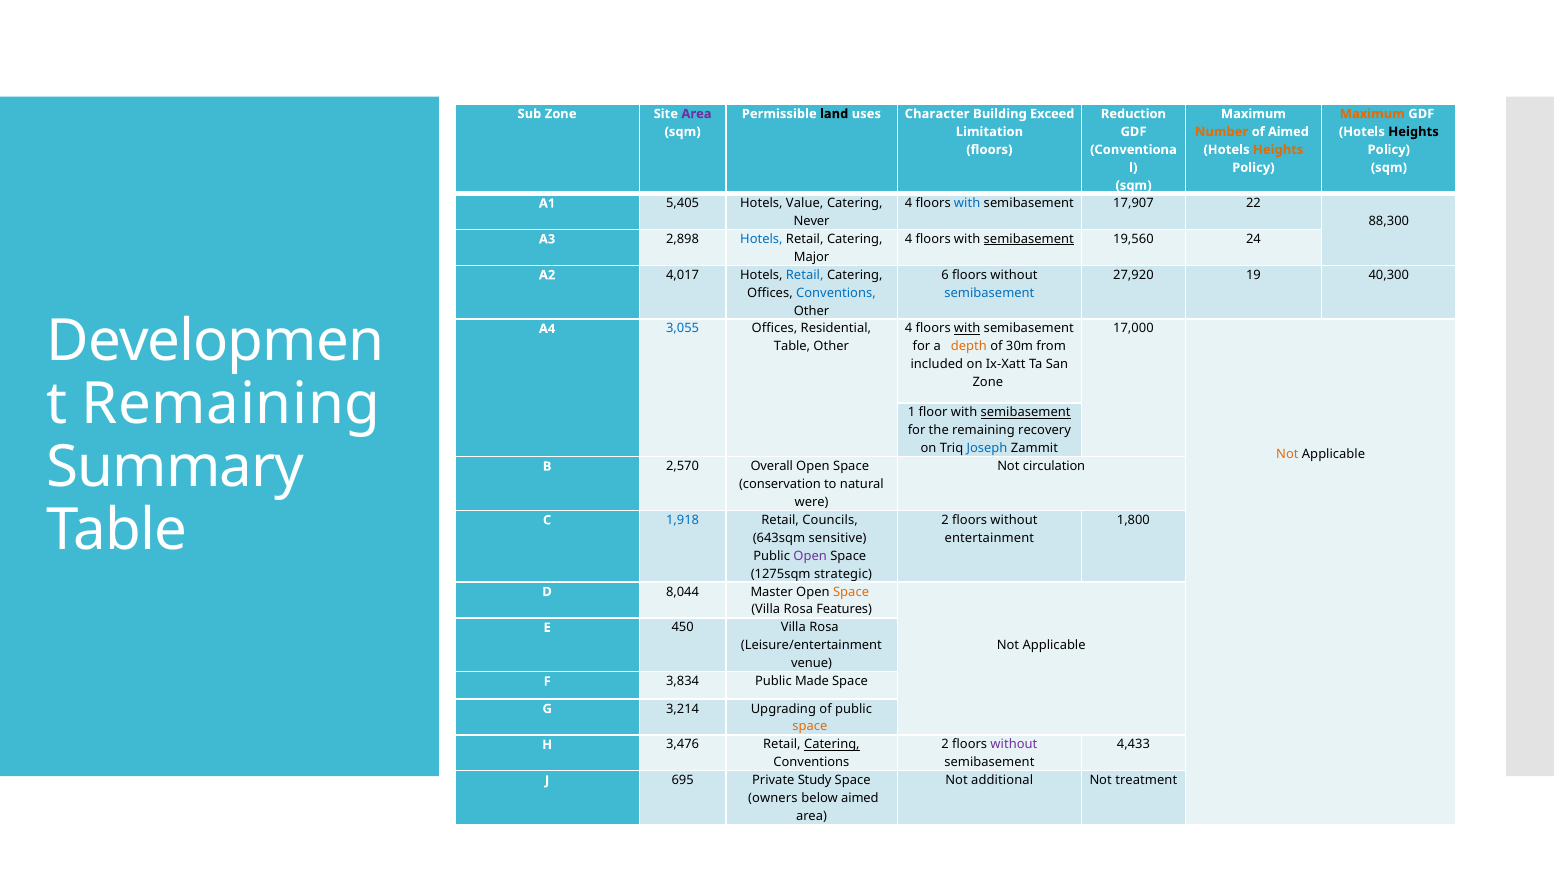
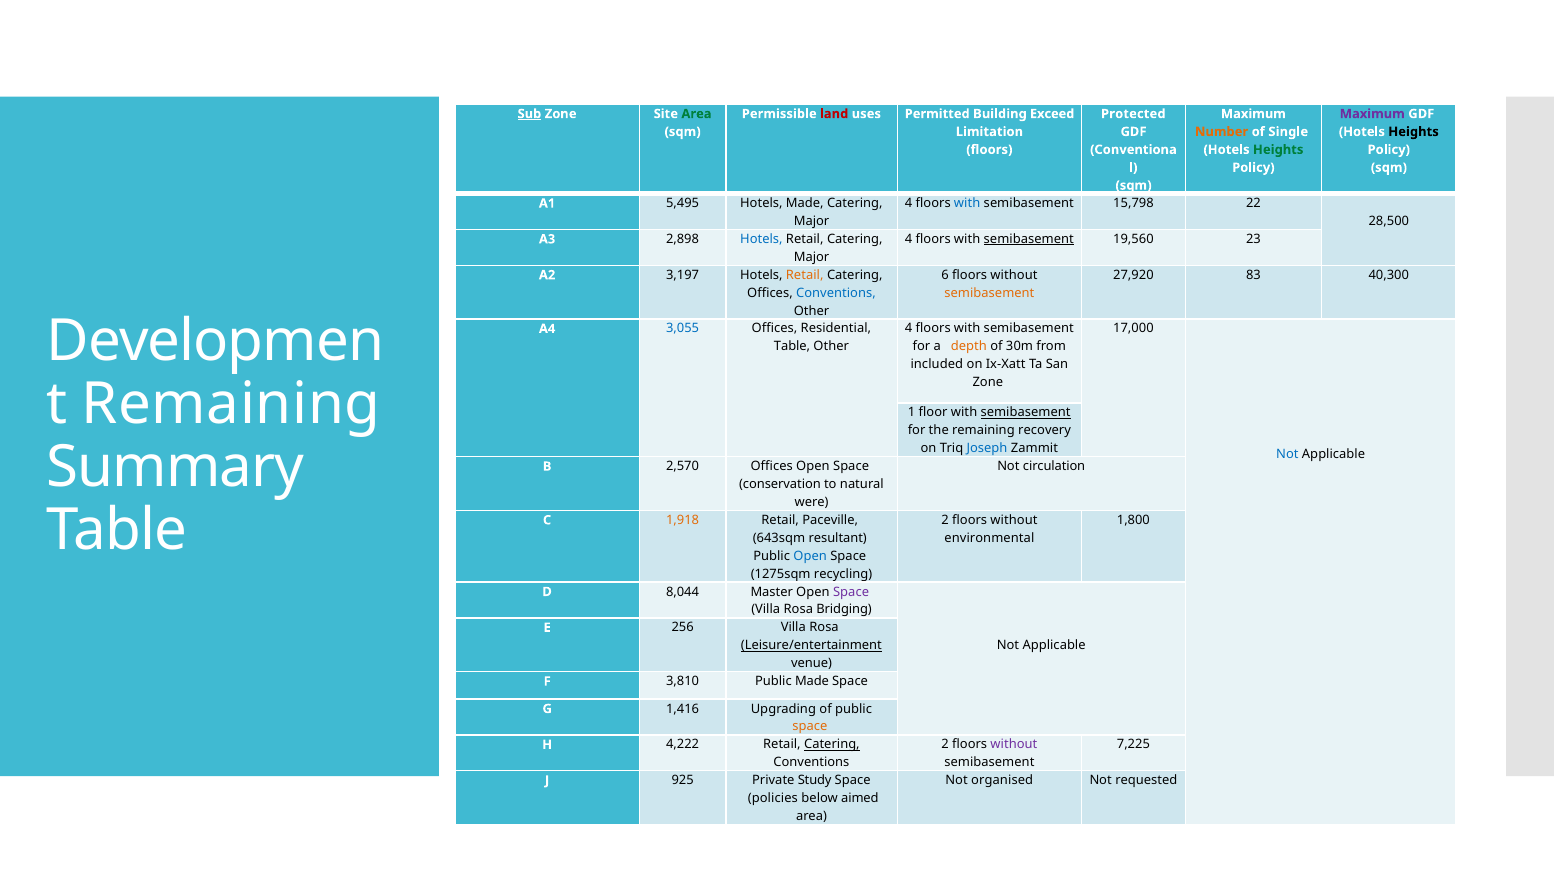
Sub underline: none -> present
Area at (696, 114) colour: purple -> green
land colour: black -> red
Character: Character -> Permitted
Reduction: Reduction -> Protected
Maximum at (1372, 114) colour: orange -> purple
of Aimed: Aimed -> Single
Heights at (1278, 150) colour: orange -> green
17,907: 17,907 -> 15,798
5,405: 5,405 -> 5,495
Hotels Value: Value -> Made
Never at (812, 221): Never -> Major
88,300: 88,300 -> 28,500
24: 24 -> 23
19: 19 -> 83
4,017: 4,017 -> 3,197
Retail at (805, 275) colour: blue -> orange
semibasement at (989, 293) colour: blue -> orange
with at (967, 329) underline: present -> none
Not at (1287, 454) colour: orange -> blue
2,570 Overall: Overall -> Offices
1,918 colour: blue -> orange
Councils: Councils -> Paceville
sensitive: sensitive -> resultant
entertainment: entertainment -> environmental
Open at (810, 556) colour: purple -> blue
strategic: strategic -> recycling
Space at (851, 592) colour: orange -> purple
Features: Features -> Bridging
450: 450 -> 256
Leisure/entertainment underline: none -> present
3,834: 3,834 -> 3,810
3,214: 3,214 -> 1,416
4,433: 4,433 -> 7,225
3,476: 3,476 -> 4,222
additional: additional -> organised
treatment: treatment -> requested
695: 695 -> 925
owners: owners -> policies
